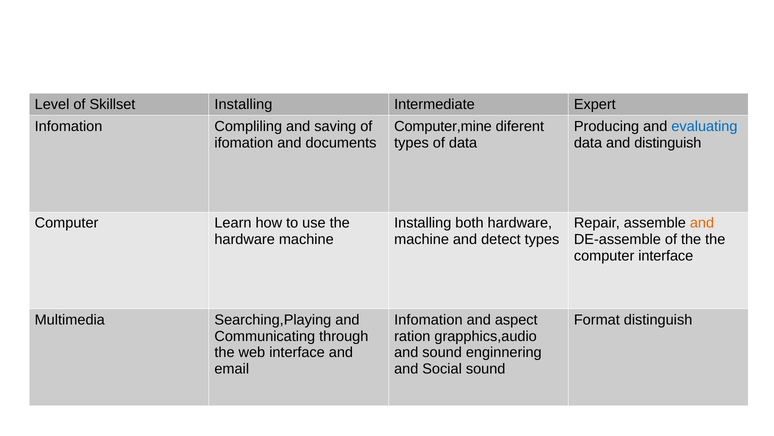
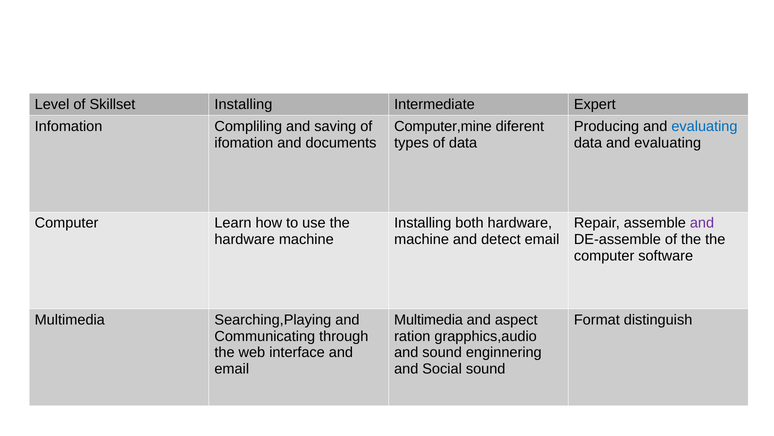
data and distinguish: distinguish -> evaluating
and at (702, 223) colour: orange -> purple
detect types: types -> email
computer interface: interface -> software
Infomation at (428, 320): Infomation -> Multimedia
